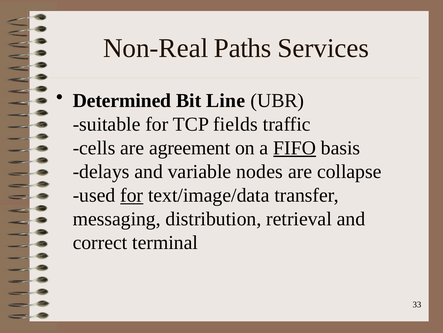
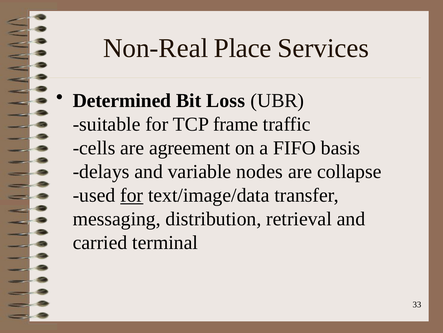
Paths: Paths -> Place
Line: Line -> Loss
fields: fields -> frame
FIFO underline: present -> none
correct: correct -> carried
